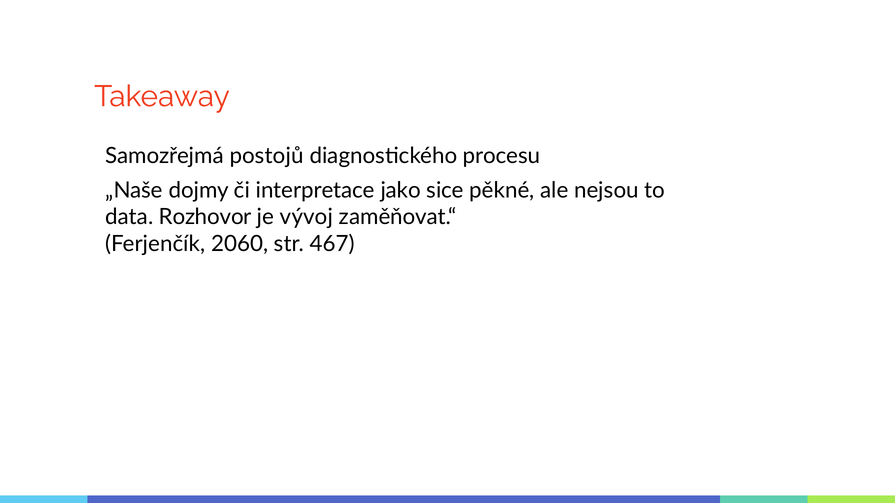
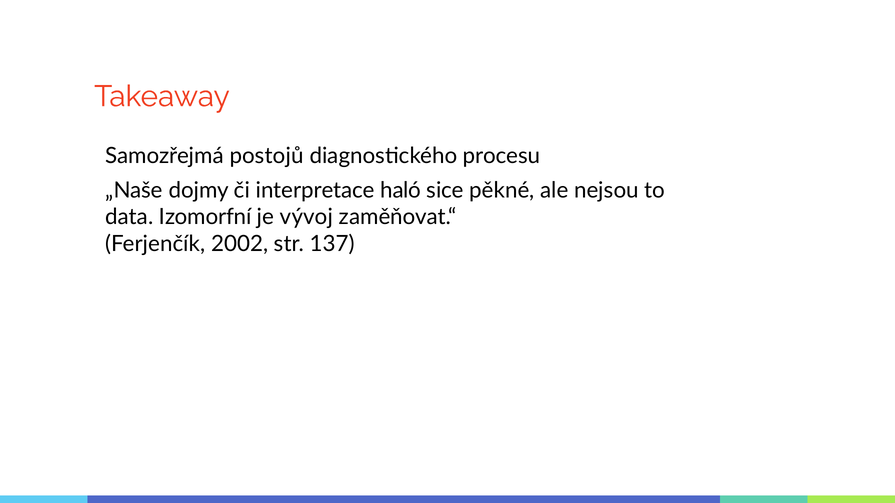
jako: jako -> haló
Rozhovor: Rozhovor -> Izomorfní
2060: 2060 -> 2002
467: 467 -> 137
